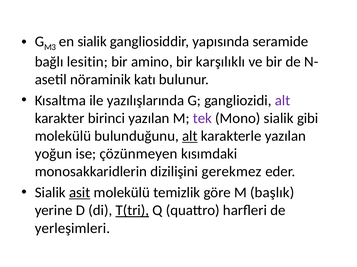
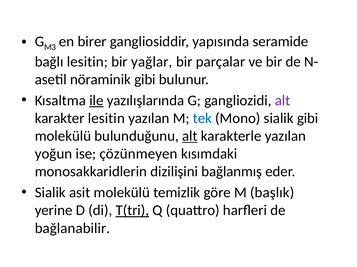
en sialik: sialik -> birer
amino: amino -> yağlar
karşılıklı: karşılıklı -> parçalar
nöraminik katı: katı -> gibi
ile underline: none -> present
karakter birinci: birinci -> lesitin
tek colour: purple -> blue
gerekmez: gerekmez -> bağlanmış
asit underline: present -> none
yerleşimleri: yerleşimleri -> bağlanabilir
